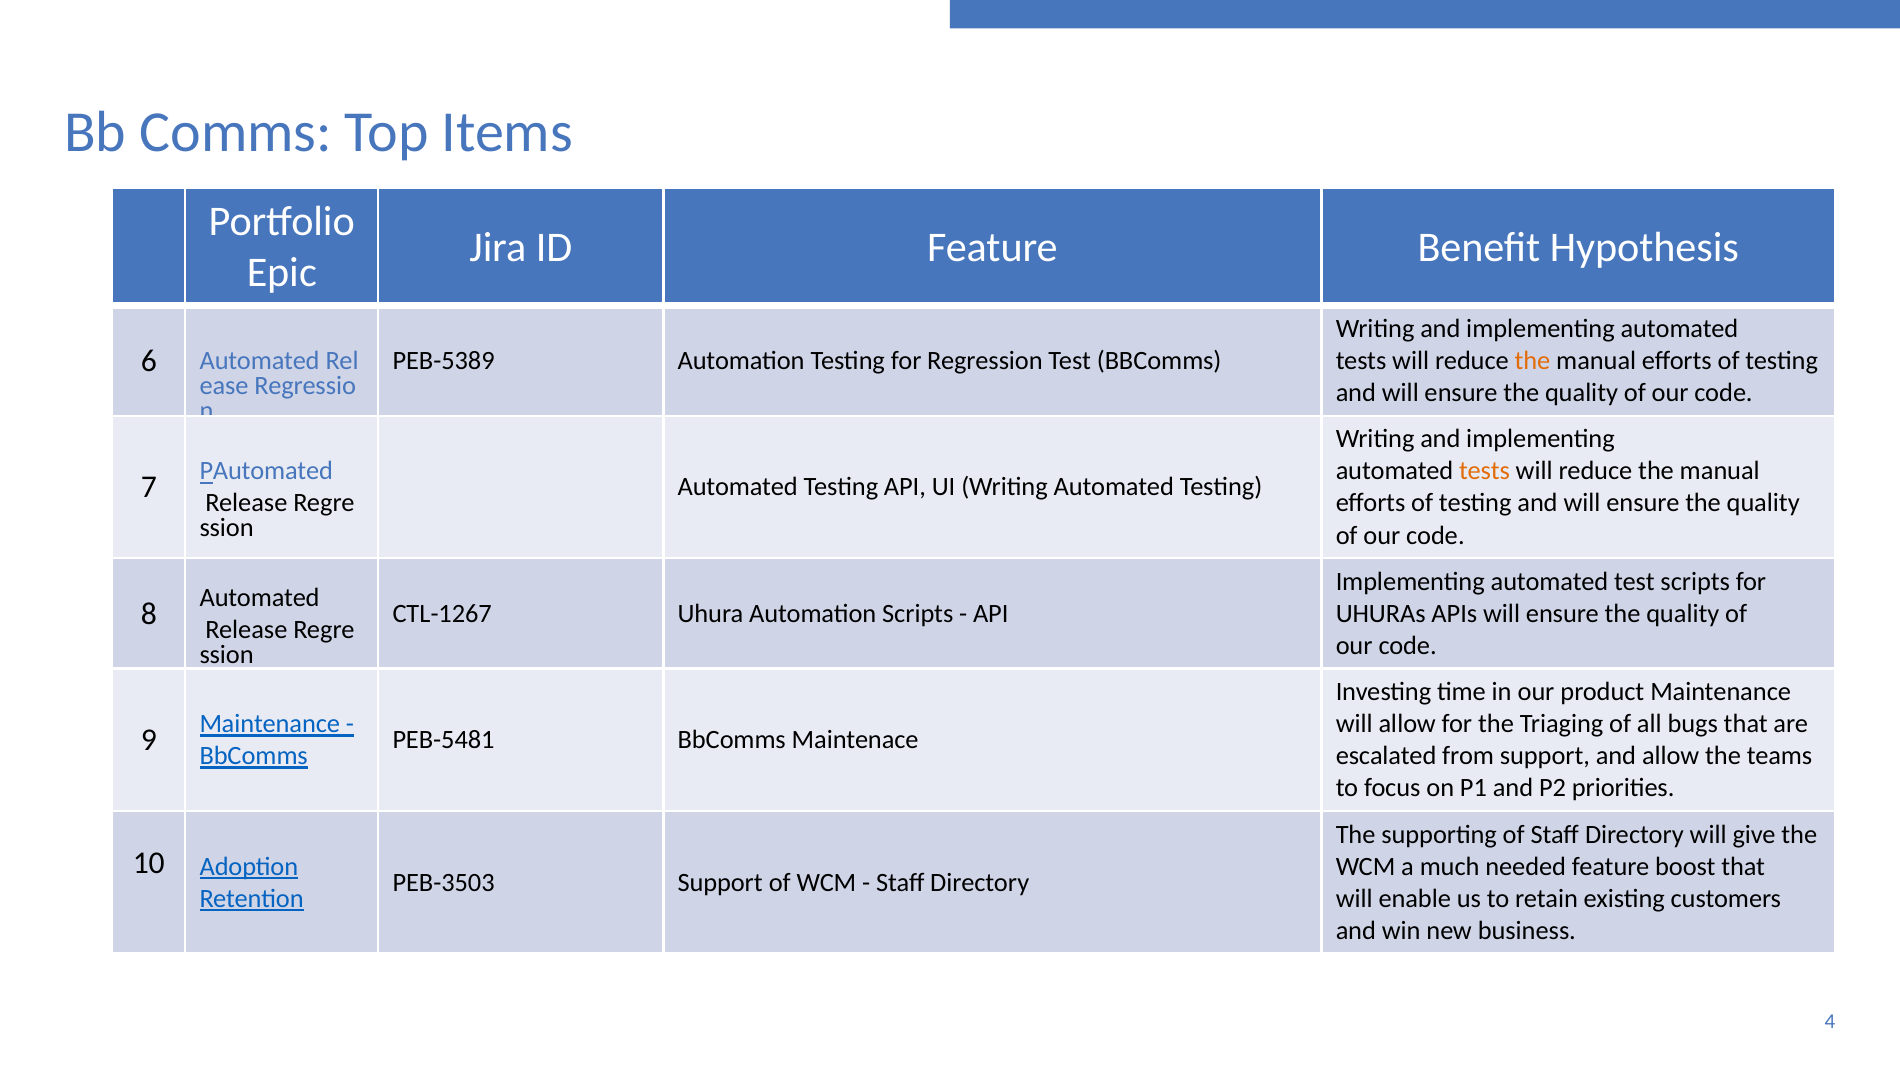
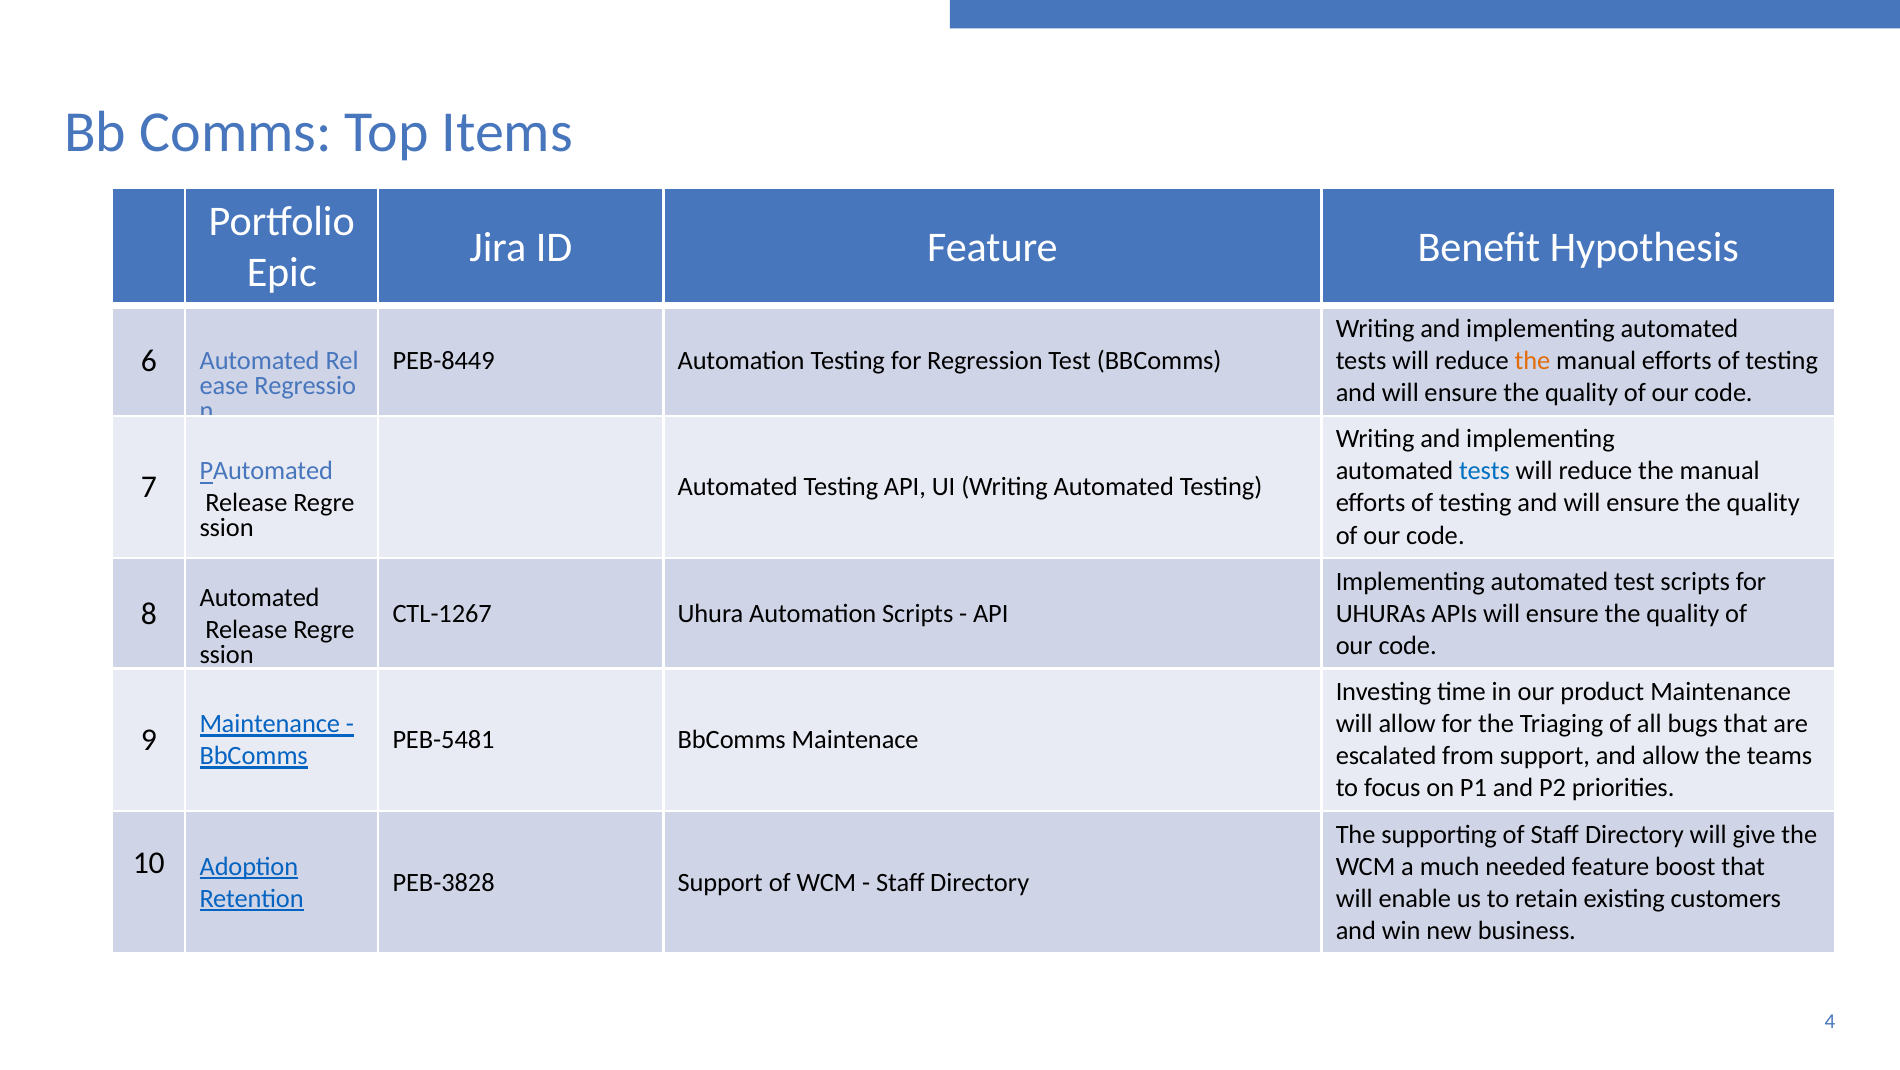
PEB-5389: PEB-5389 -> PEB-8449
tests at (1485, 471) colour: orange -> blue
PEB-3503: PEB-3503 -> PEB-3828
